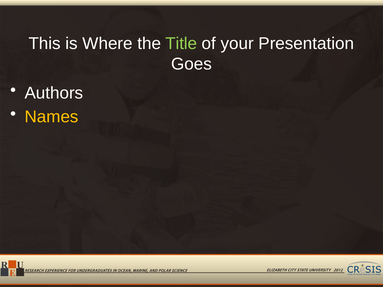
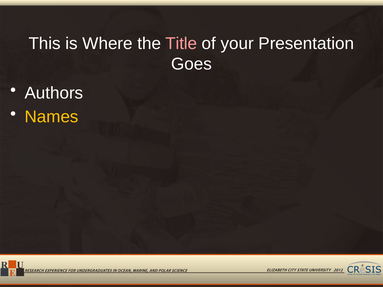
Title colour: light green -> pink
